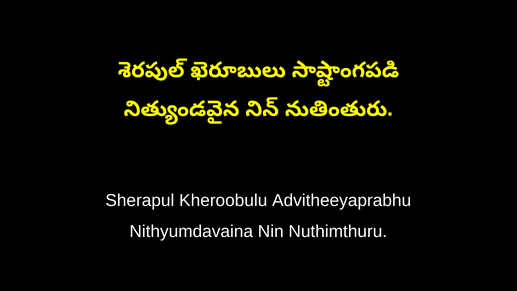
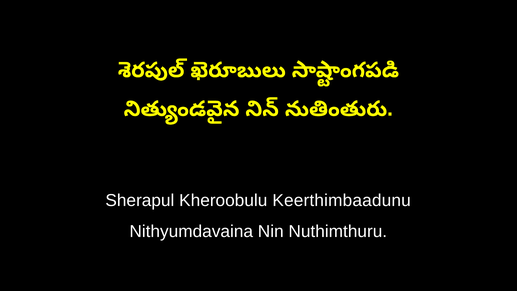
Advitheeyaprabhu: Advitheeyaprabhu -> Keerthimbaadunu
